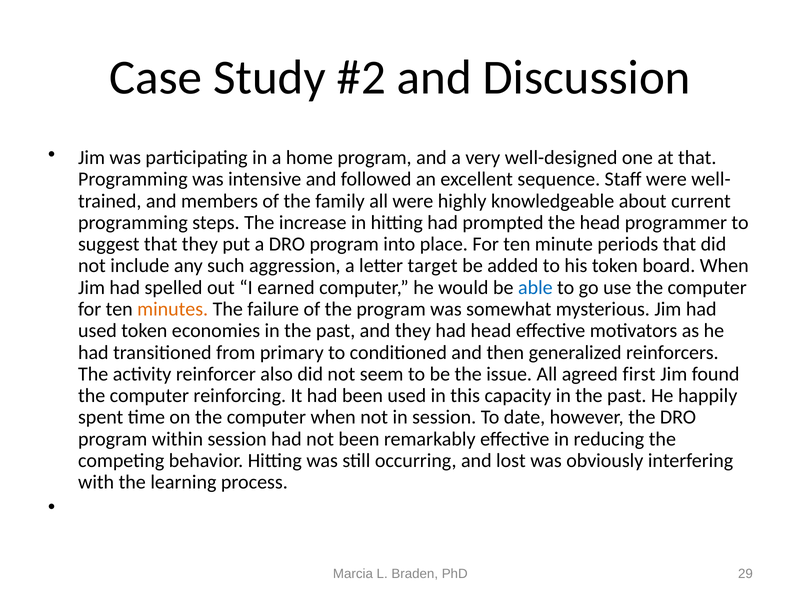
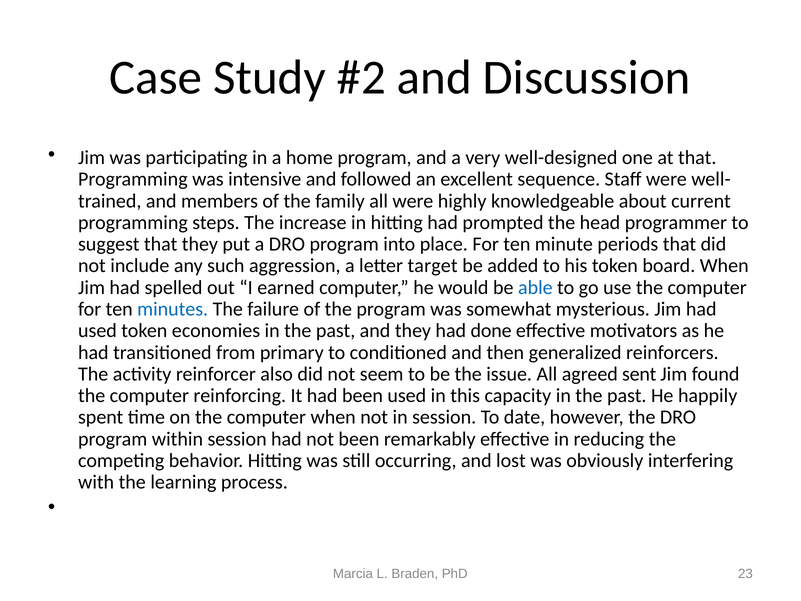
minutes colour: orange -> blue
had head: head -> done
first: first -> sent
29: 29 -> 23
